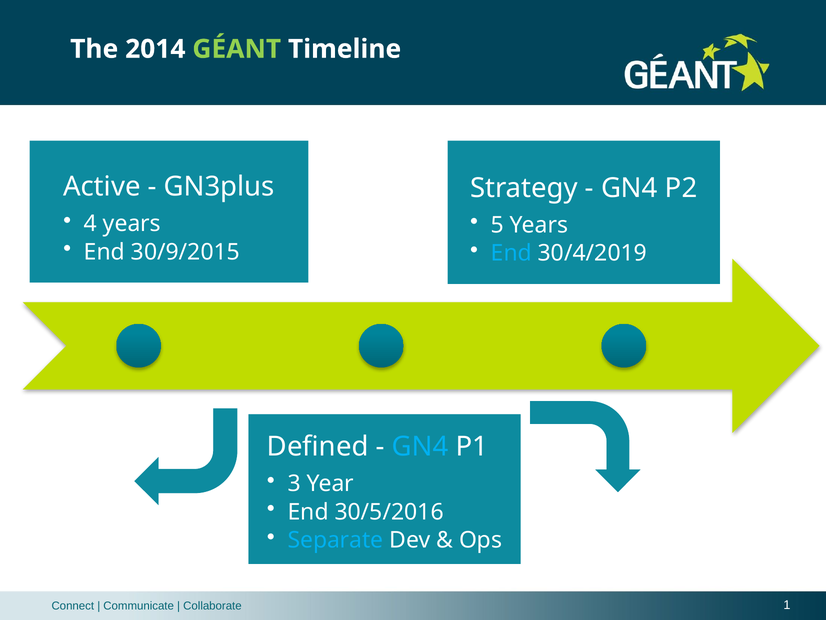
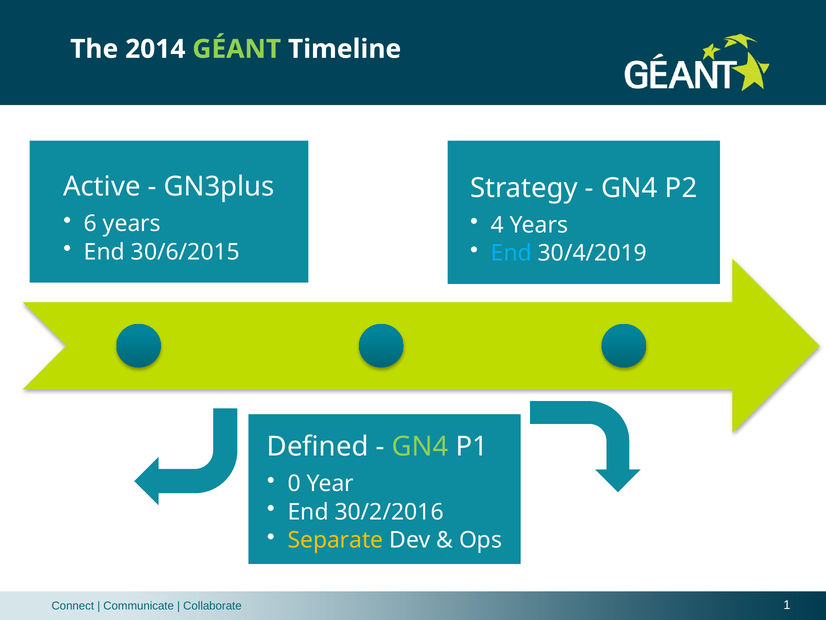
4: 4 -> 6
5: 5 -> 4
30/9/2015: 30/9/2015 -> 30/6/2015
GN4 at (420, 447) colour: light blue -> light green
3: 3 -> 0
30/5/2016: 30/5/2016 -> 30/2/2016
Separate colour: light blue -> yellow
